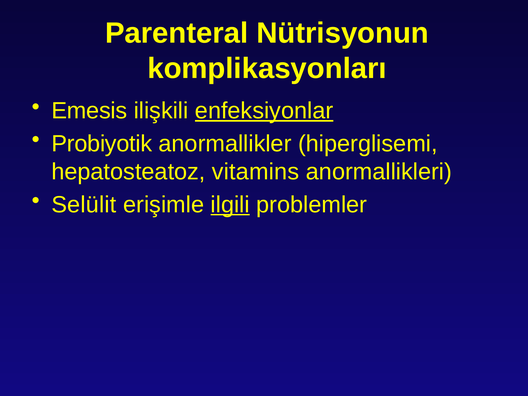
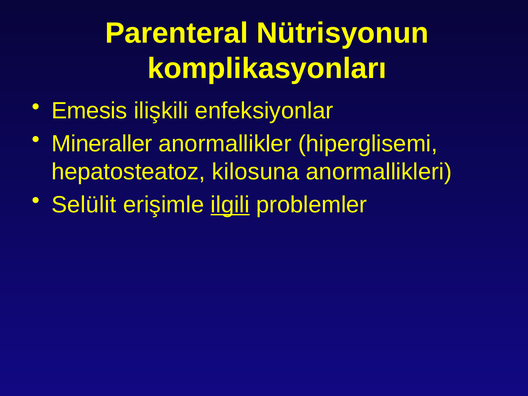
enfeksiyonlar underline: present -> none
Probiyotik: Probiyotik -> Mineraller
vitamins: vitamins -> kilosuna
